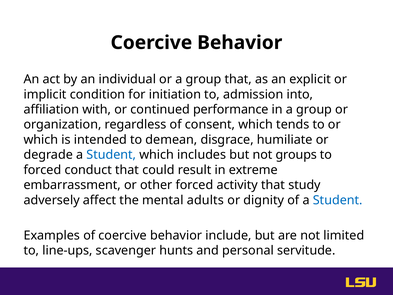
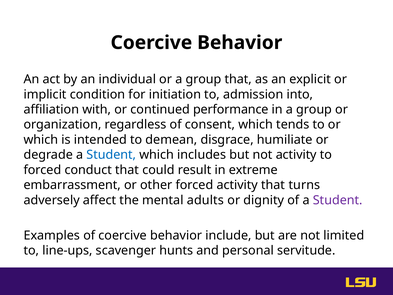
not groups: groups -> activity
study: study -> turns
Student at (338, 200) colour: blue -> purple
